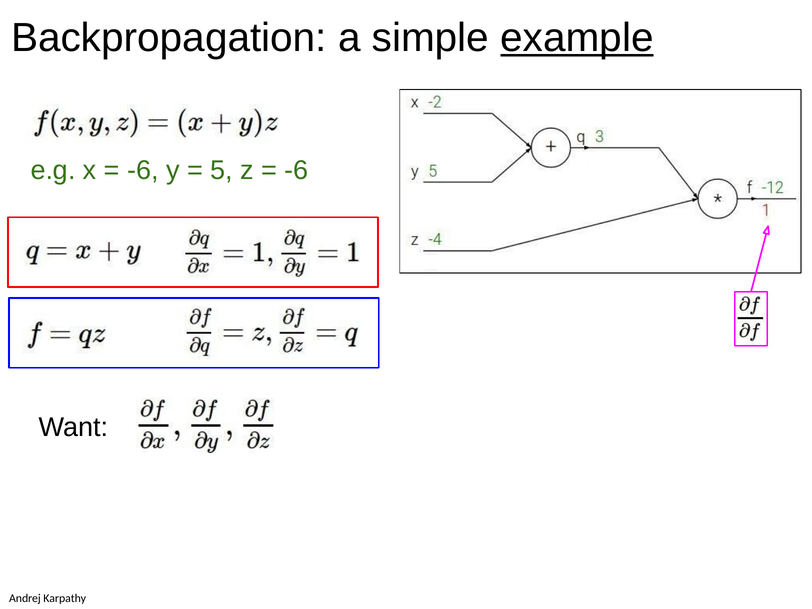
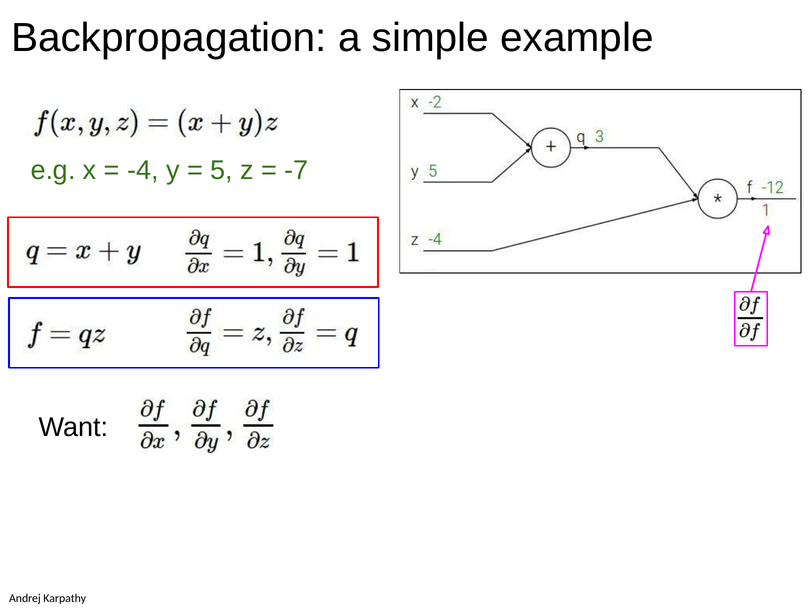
example underline: present -> none
-6 at (143, 170): -6 -> -4
-6 at (296, 170): -6 -> -7
